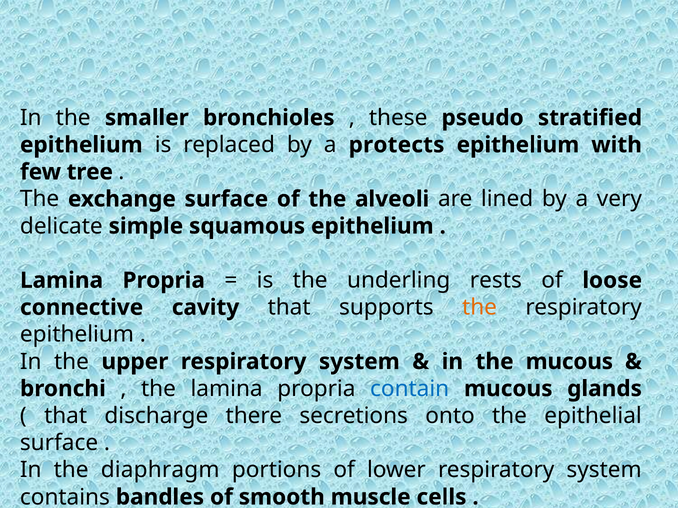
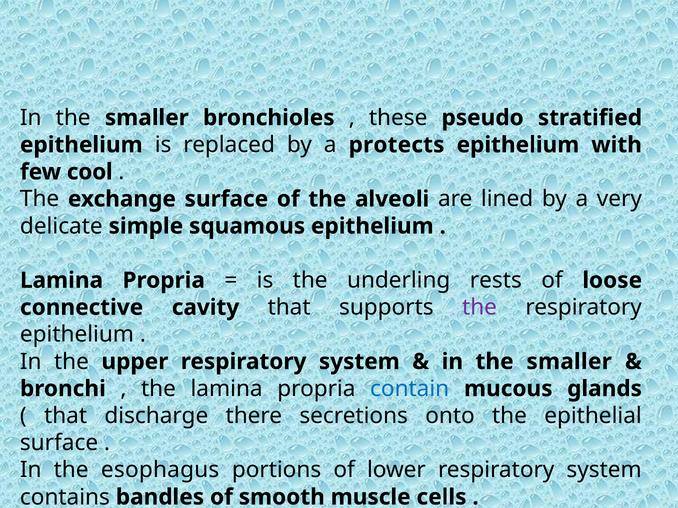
tree: tree -> cool
the at (480, 308) colour: orange -> purple
mucous at (569, 362): mucous -> smaller
diaphragm: diaphragm -> esophagus
